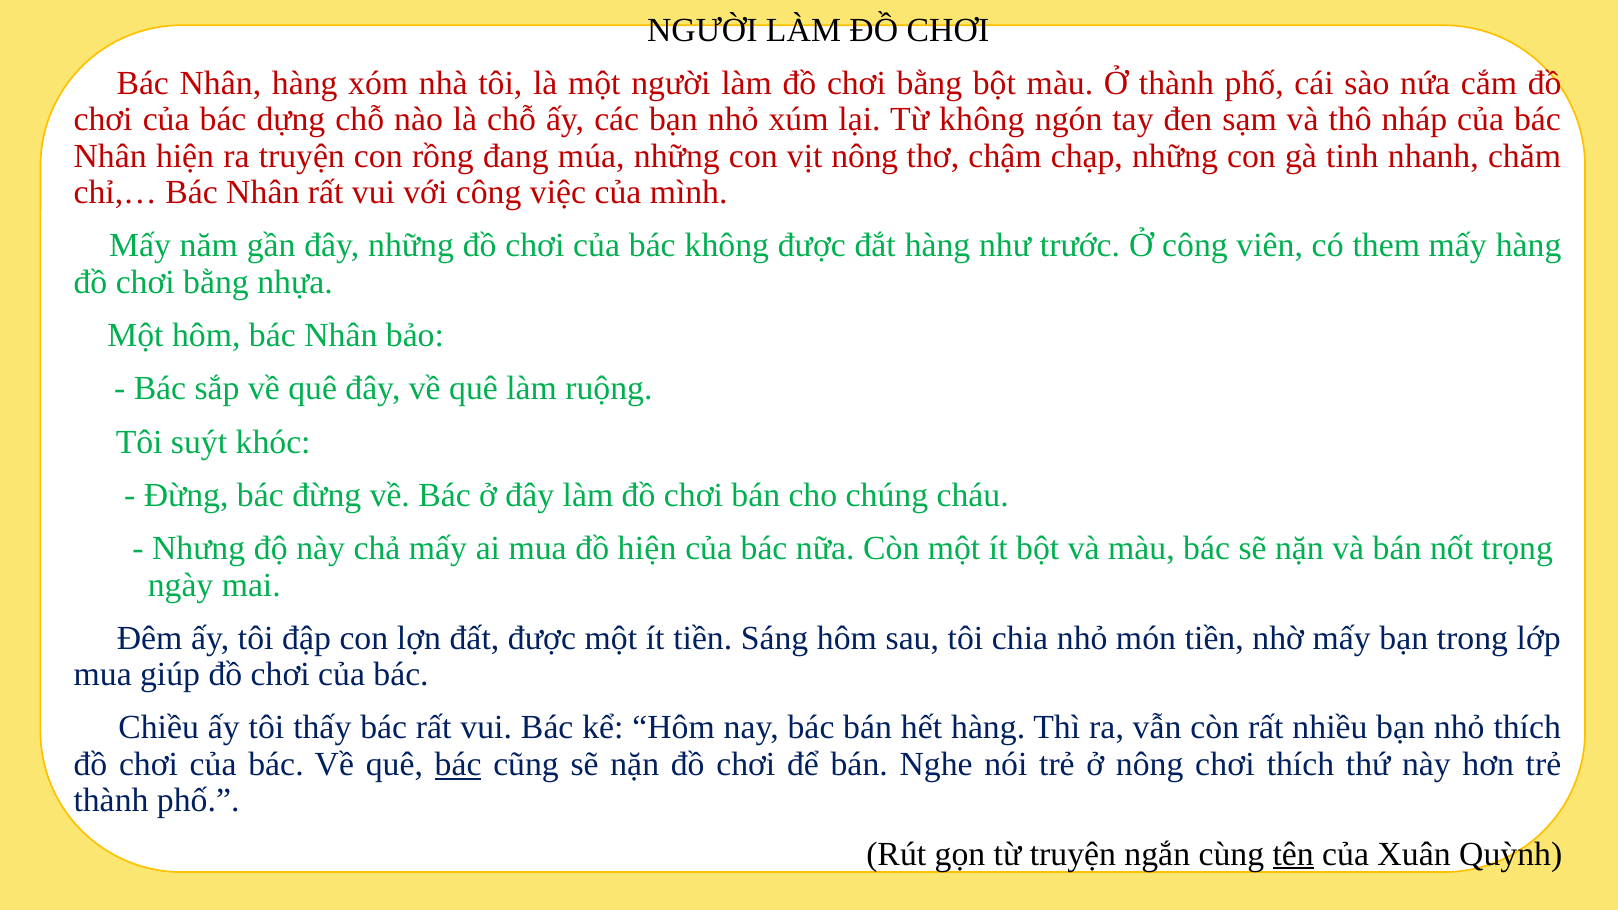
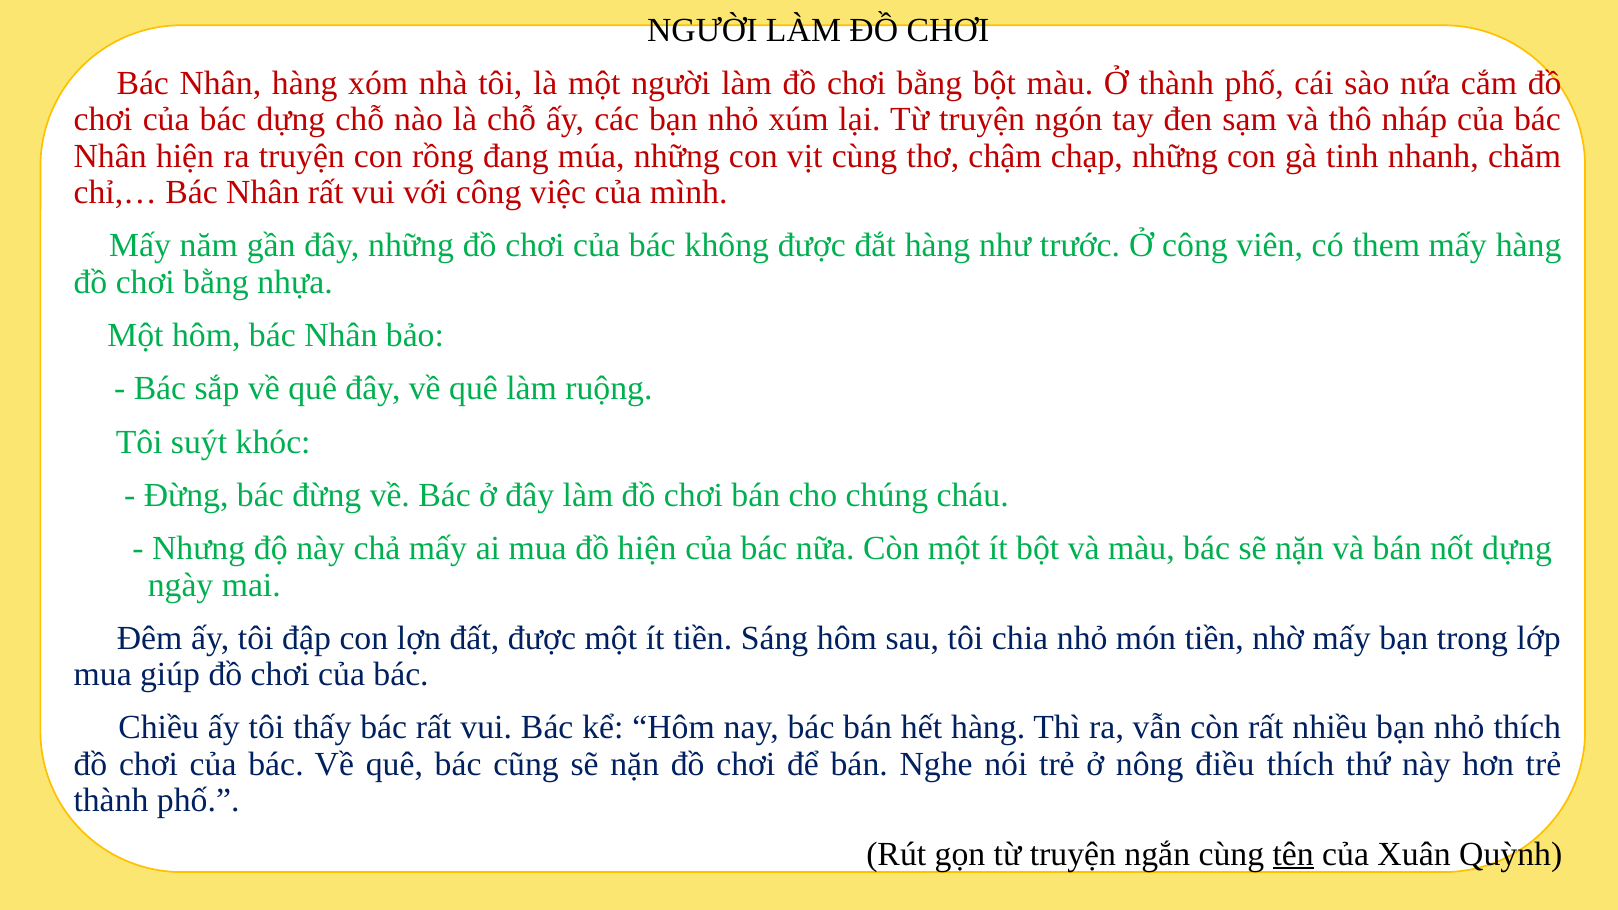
lại Từ không: không -> truyện
vịt nông: nông -> cùng
nốt trọng: trọng -> dựng
bác at (458, 764) underline: present -> none
nông chơi: chơi -> điều
